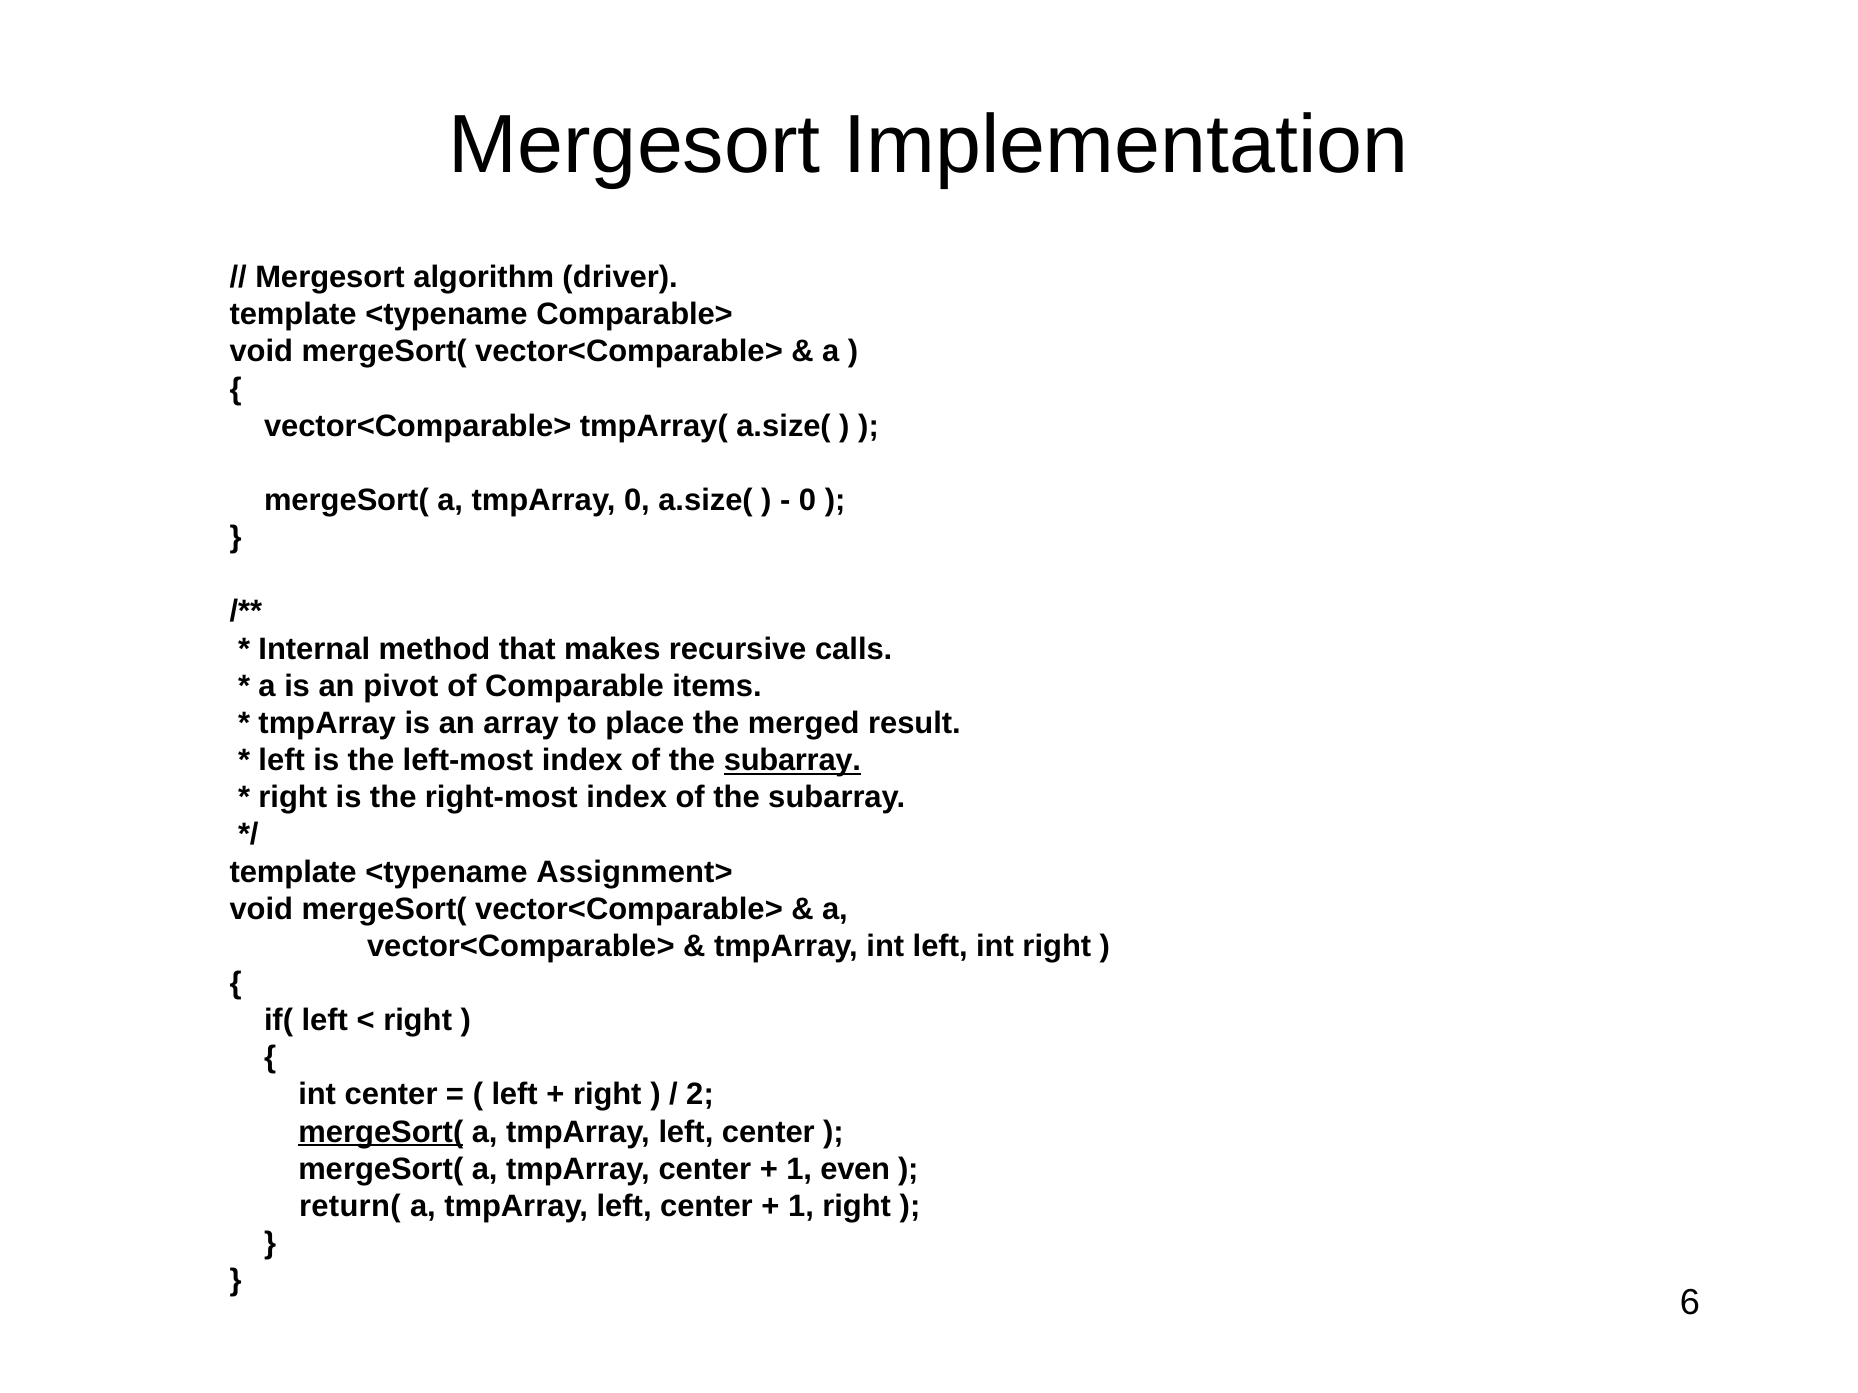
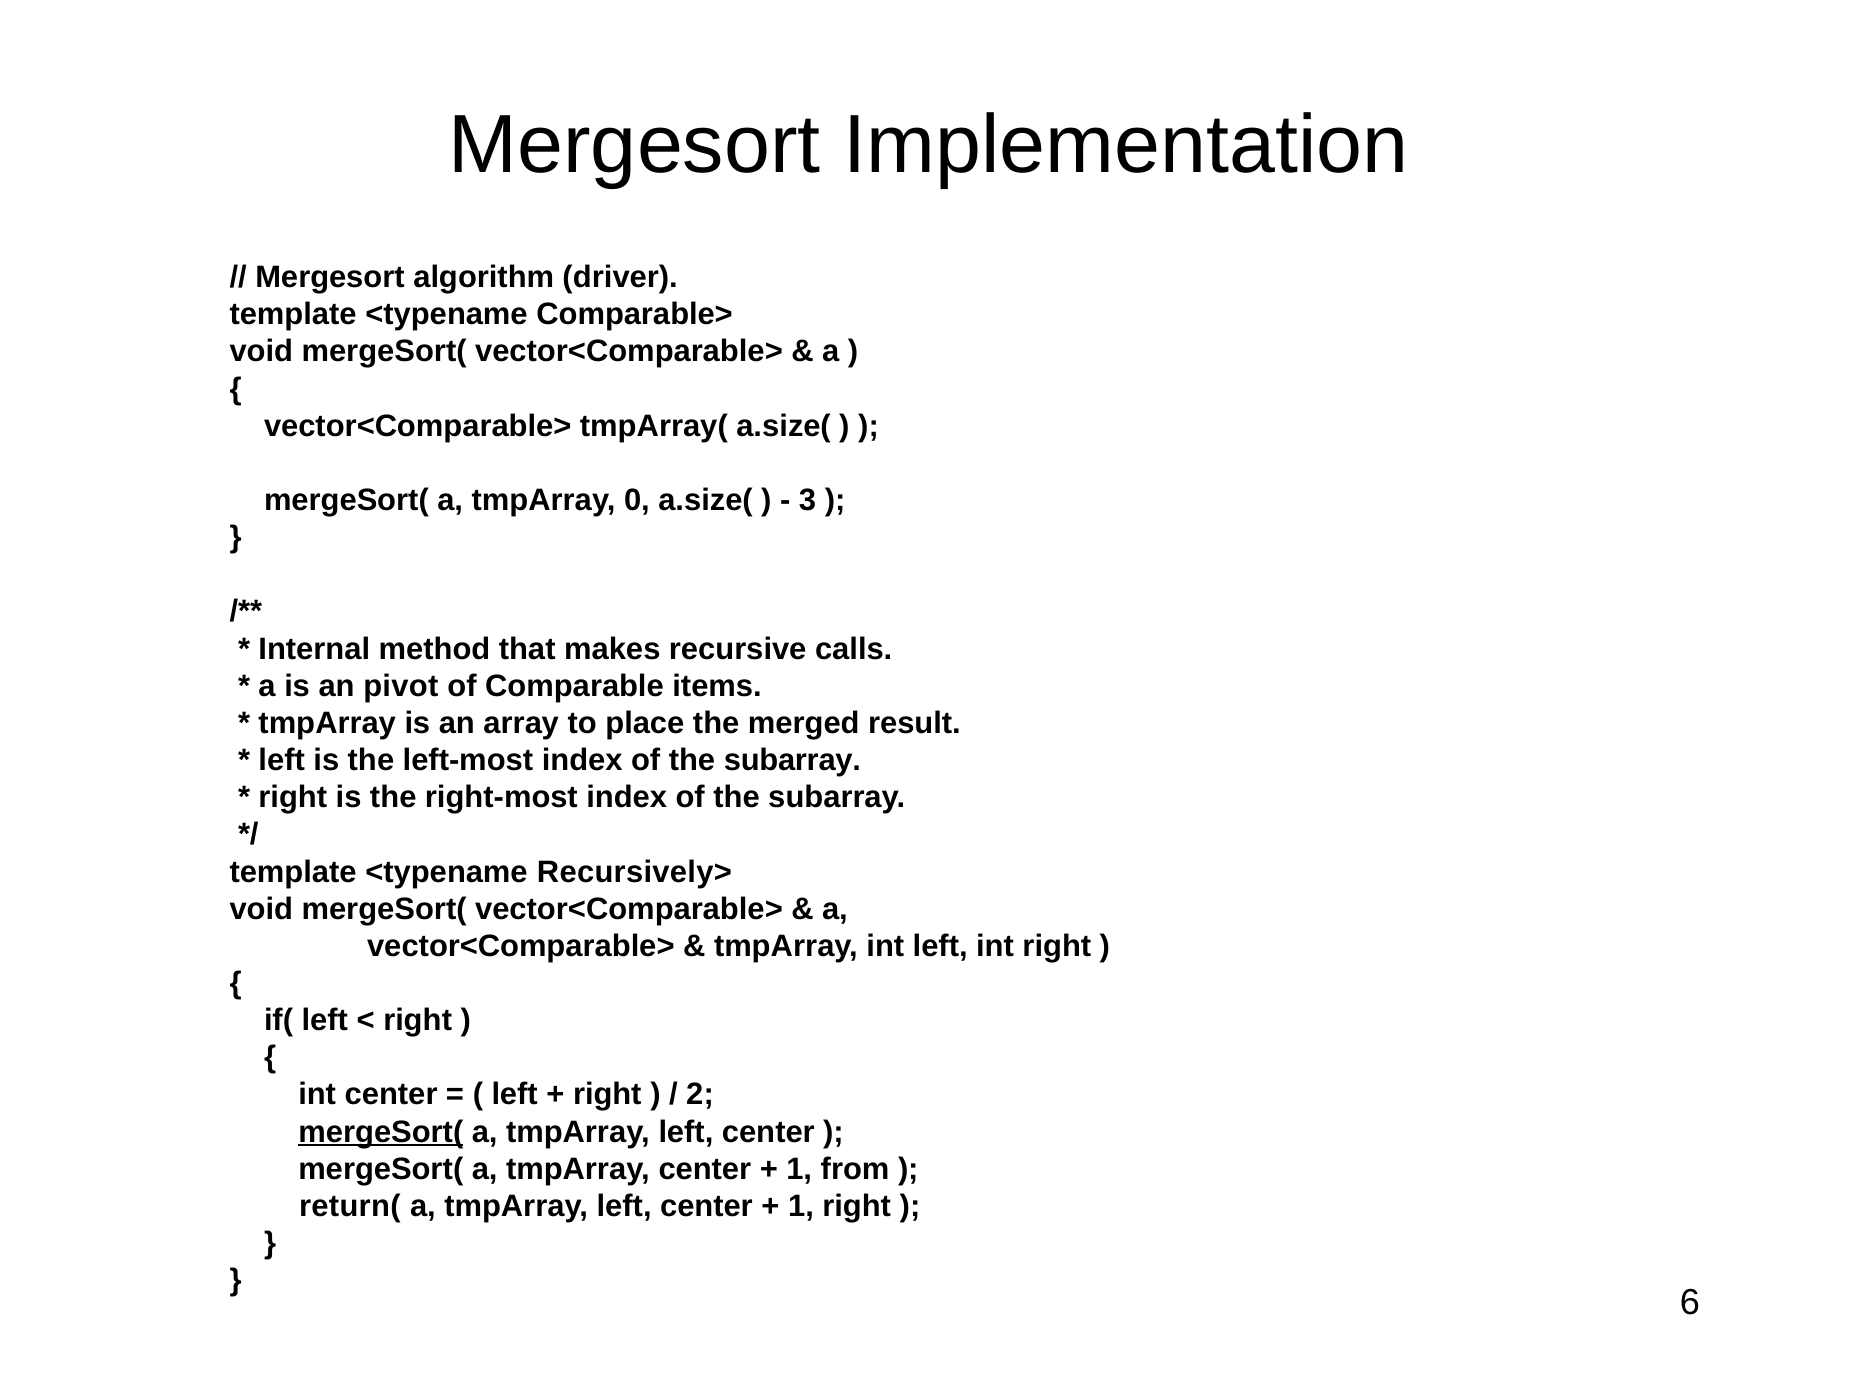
0 at (808, 501): 0 -> 3
subarray at (792, 761) underline: present -> none
Assignment>: Assignment> -> Recursively>
even: even -> from
